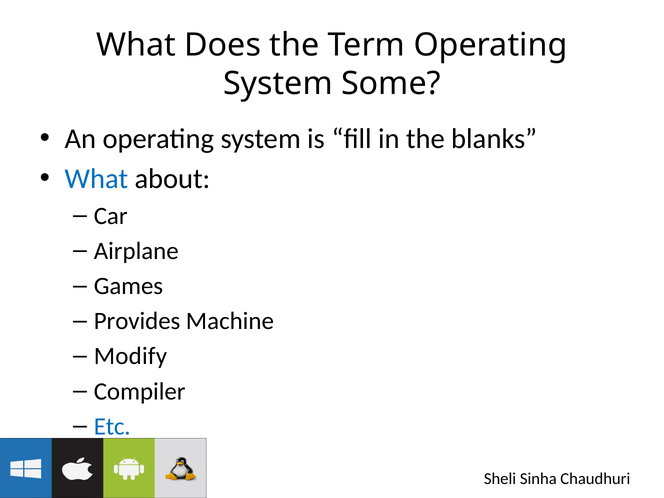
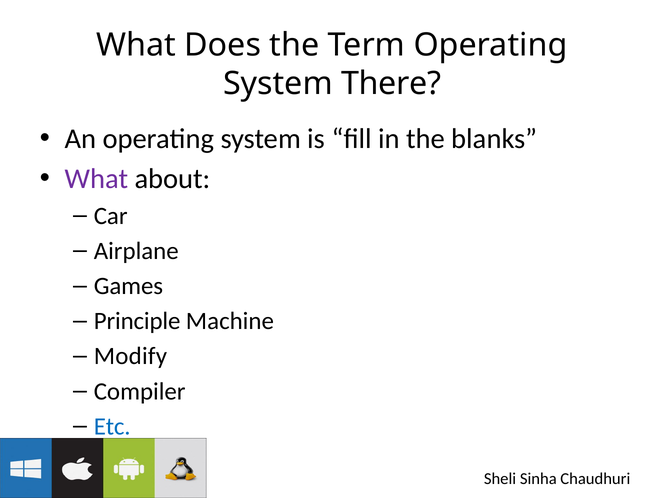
Some: Some -> There
What at (96, 179) colour: blue -> purple
Provides: Provides -> Principle
